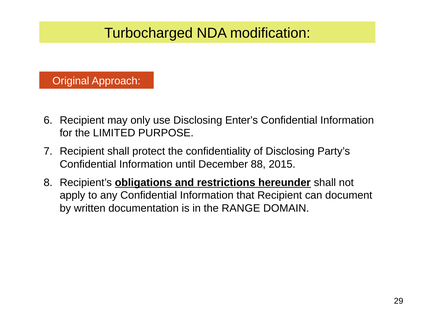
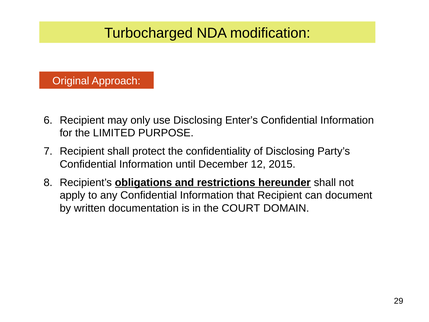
88: 88 -> 12
RANGE: RANGE -> COURT
